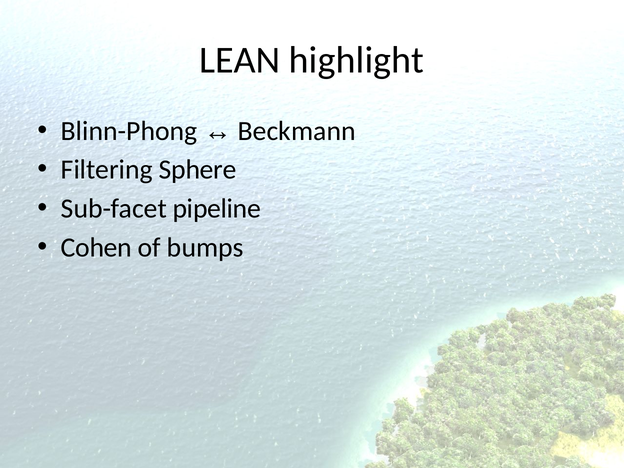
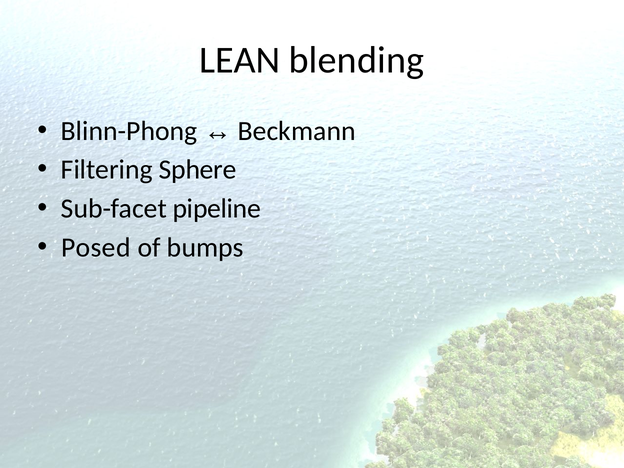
highlight: highlight -> blending
Cohen: Cohen -> Posed
